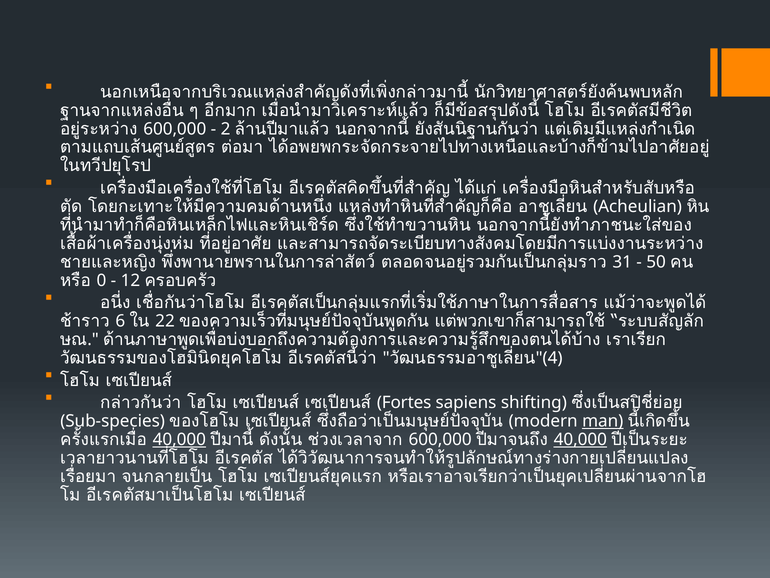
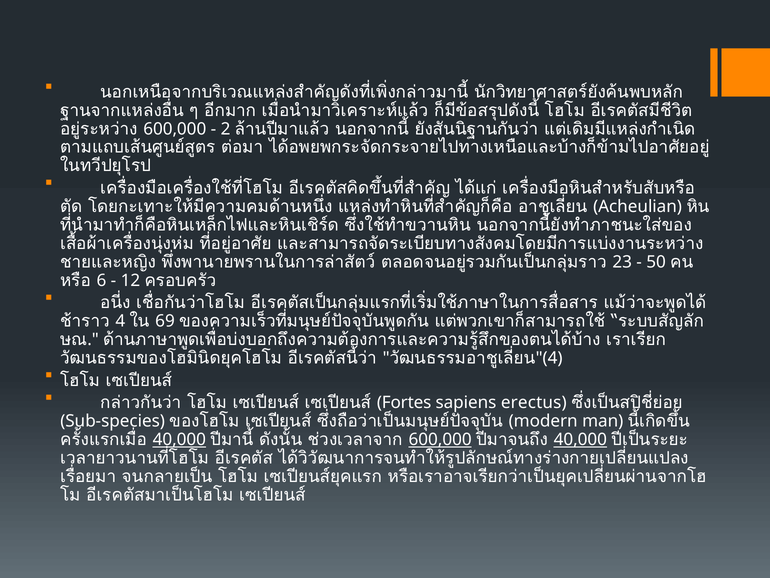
31: 31 -> 23
0: 0 -> 6
6: 6 -> 4
22: 22 -> 69
shifting: shifting -> erectus
man underline: present -> none
600,000 at (440, 439) underline: none -> present
